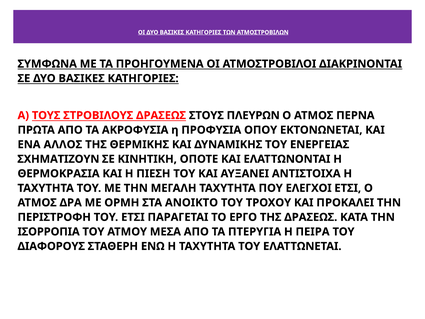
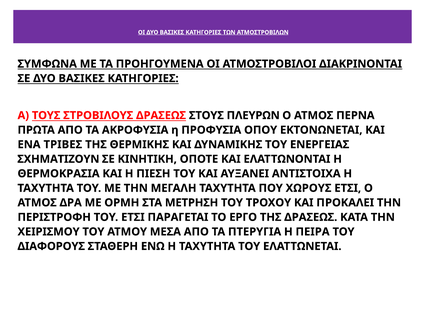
ΑΛΛΟΣ: ΑΛΛΟΣ -> ΤΡΙΒΕΣ
ΕΛΕΓΧΟΙ: ΕΛΕΓΧΟΙ -> ΧΩΡΟΥΣ
ΑΝΟΙΚΤΟ: ΑΝΟΙΚΤΟ -> ΜΕΤΡΗΣΗ
ΙΣΟΡΡΟΠΙΑ: ΙΣΟΡΡΟΠΙΑ -> ΧΕΙΡΙΣΜΟΥ
